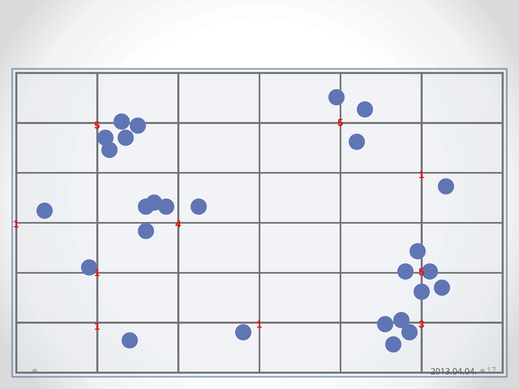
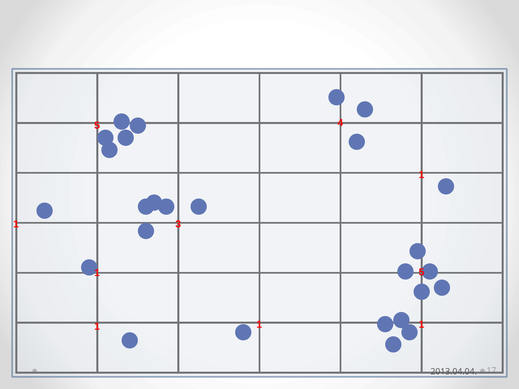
5 5: 5 -> 4
4: 4 -> 3
3 at (421, 325): 3 -> 1
